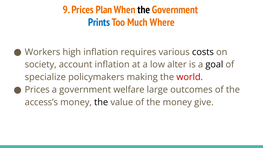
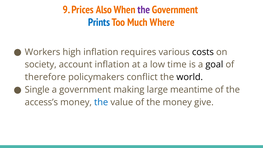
Plan: Plan -> Also
the at (144, 10) colour: black -> purple
alter: alter -> time
specialize: specialize -> therefore
making: making -> conflict
world colour: red -> black
Prices at (37, 90): Prices -> Single
welfare: welfare -> making
outcomes: outcomes -> meantime
the at (101, 102) colour: black -> blue
